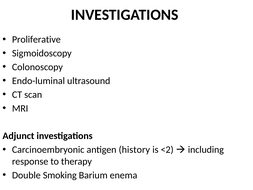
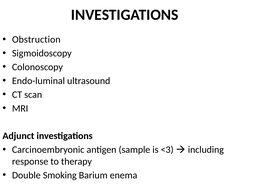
Proliferative: Proliferative -> Obstruction
history: history -> sample
<2: <2 -> <3
